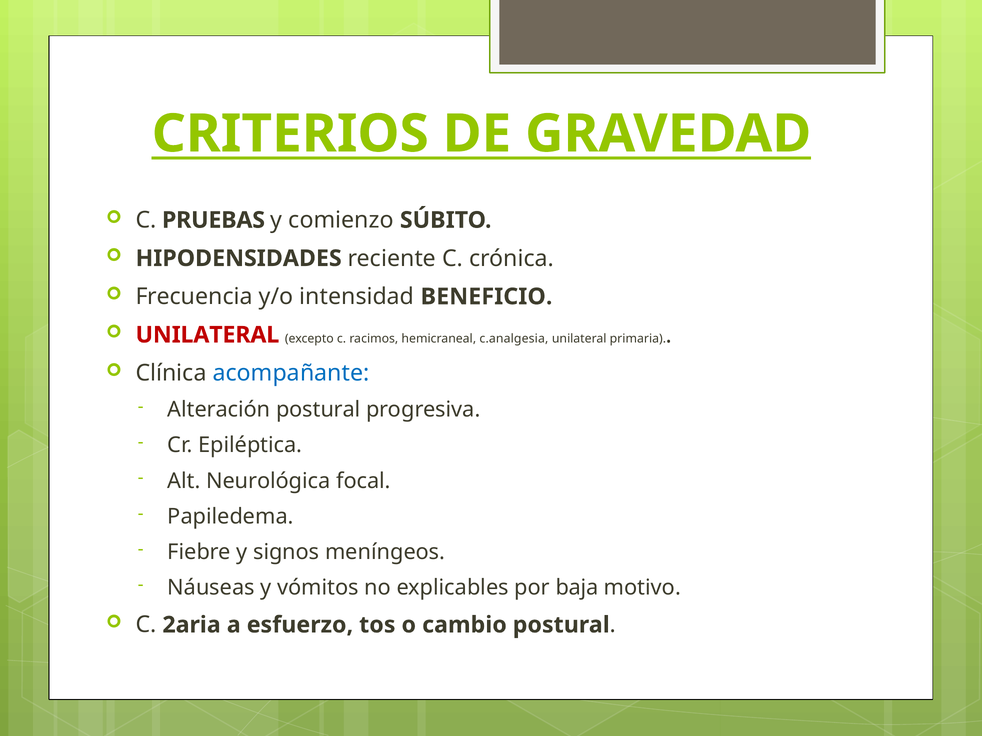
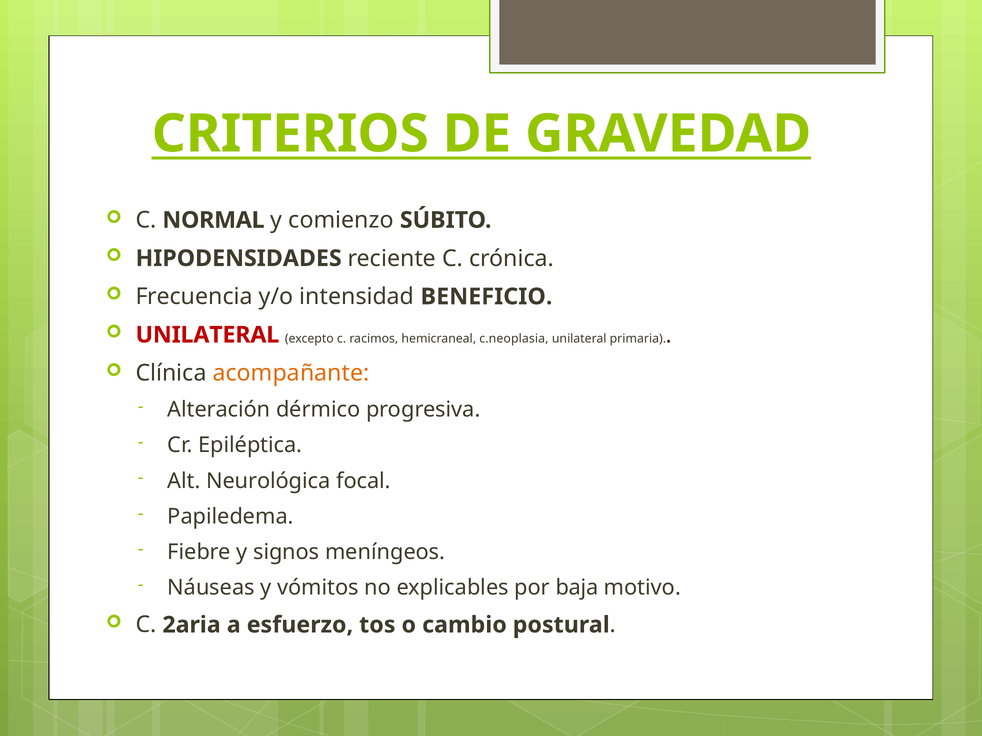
PRUEBAS: PRUEBAS -> NORMAL
c.analgesia: c.analgesia -> c.neoplasia
acompañante colour: blue -> orange
Alteración postural: postural -> dérmico
